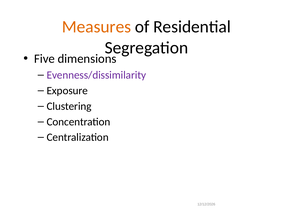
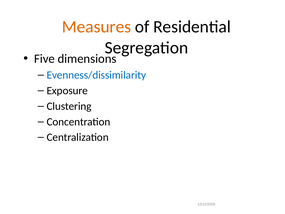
Evenness/dissimilarity colour: purple -> blue
